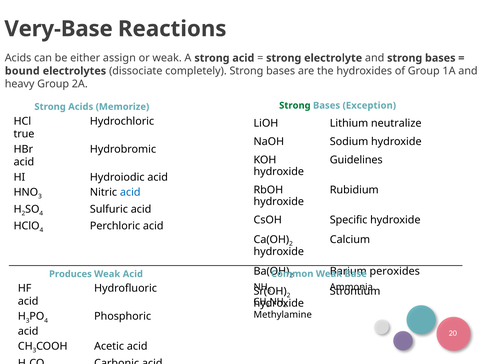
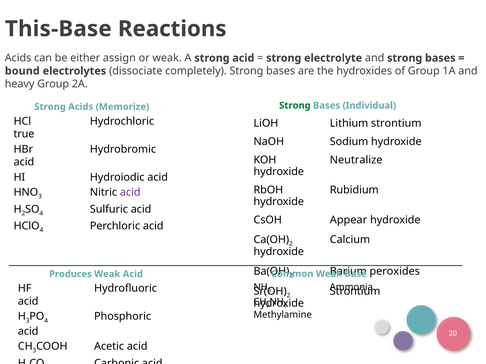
Very-Base: Very-Base -> This-Base
Exception: Exception -> Individual
Lithium neutralize: neutralize -> strontium
Guidelines: Guidelines -> Neutralize
acid at (130, 193) colour: blue -> purple
Specific: Specific -> Appear
